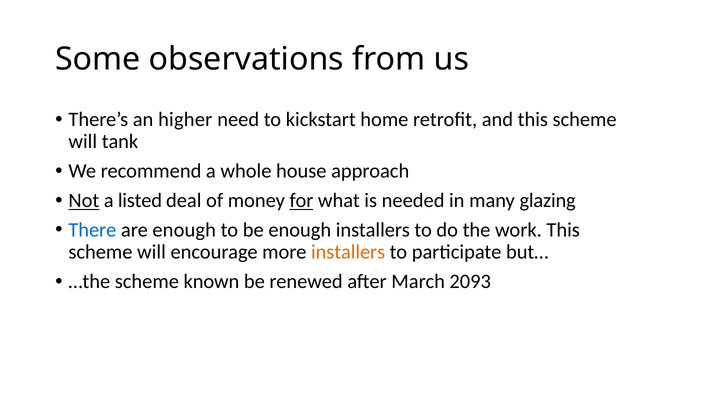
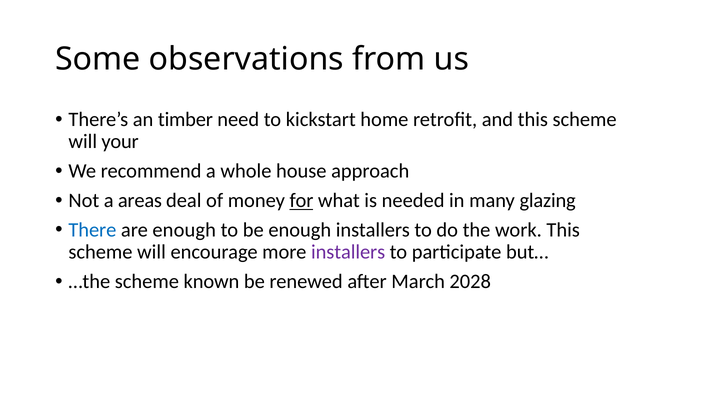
higher: higher -> timber
tank: tank -> your
Not underline: present -> none
listed: listed -> areas
installers at (348, 252) colour: orange -> purple
2093: 2093 -> 2028
